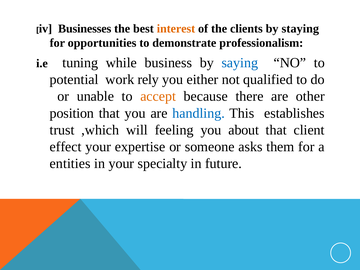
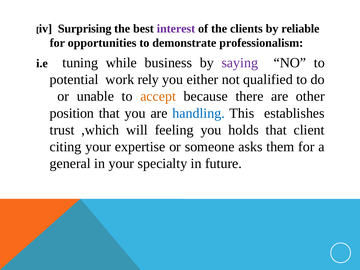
Businesses: Businesses -> Surprising
interest colour: orange -> purple
staying: staying -> reliable
saying colour: blue -> purple
about: about -> holds
effect: effect -> citing
entities: entities -> general
